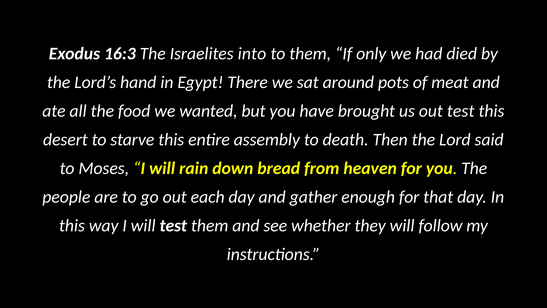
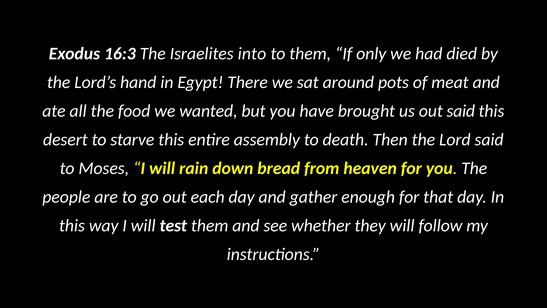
out test: test -> said
